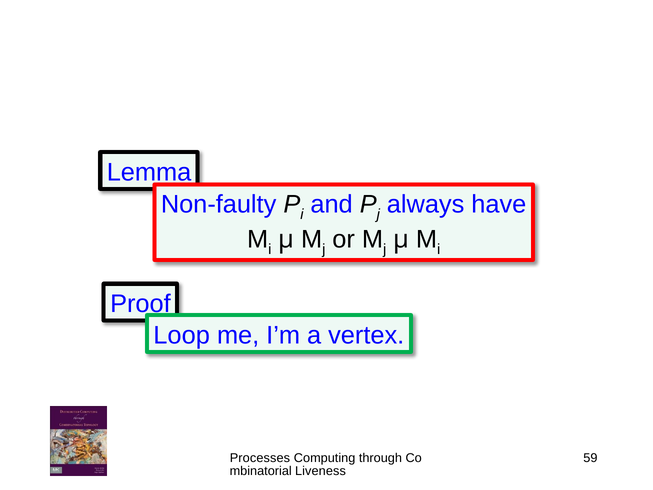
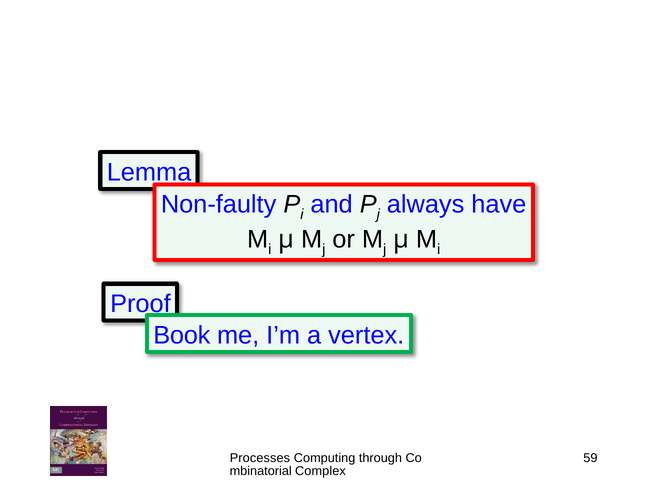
Loop: Loop -> Book
Liveness: Liveness -> Complex
